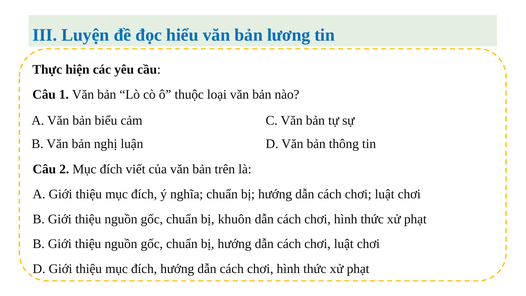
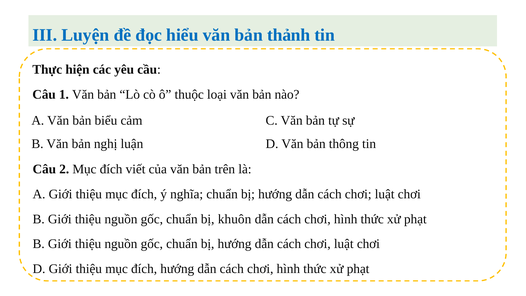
lương: lương -> thảnh
